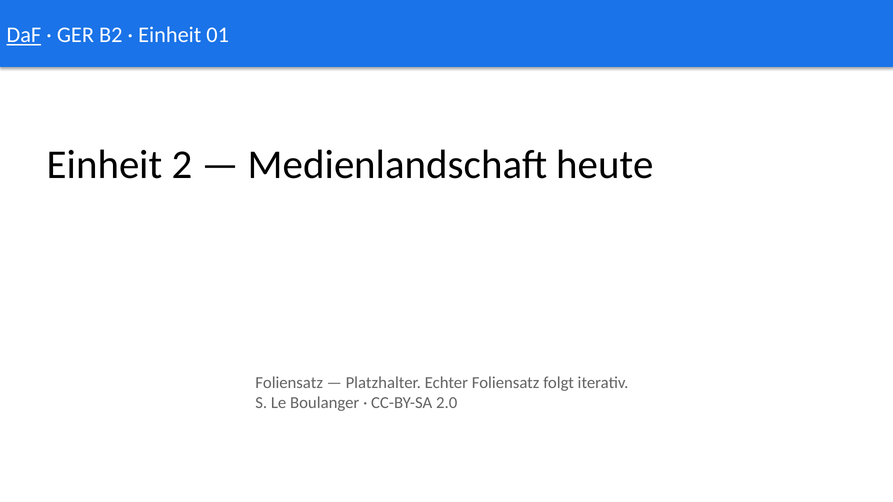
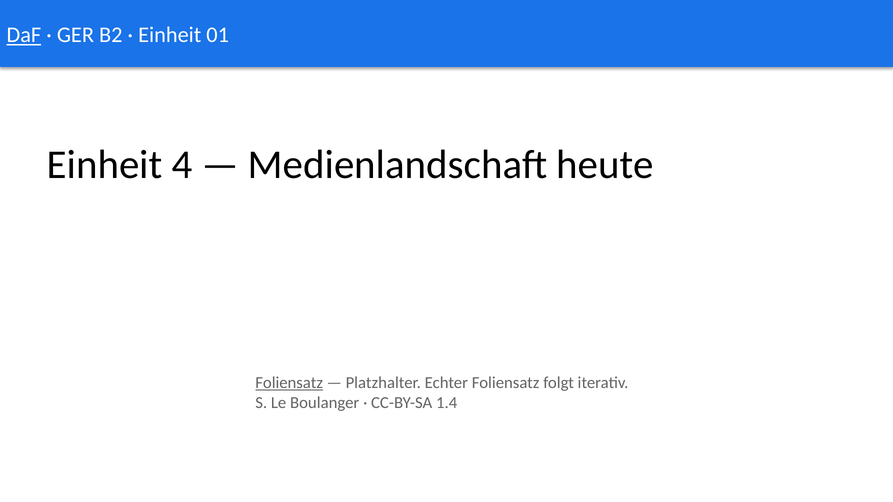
2: 2 -> 4
Foliensatz at (289, 383) underline: none -> present
2.0: 2.0 -> 1.4
